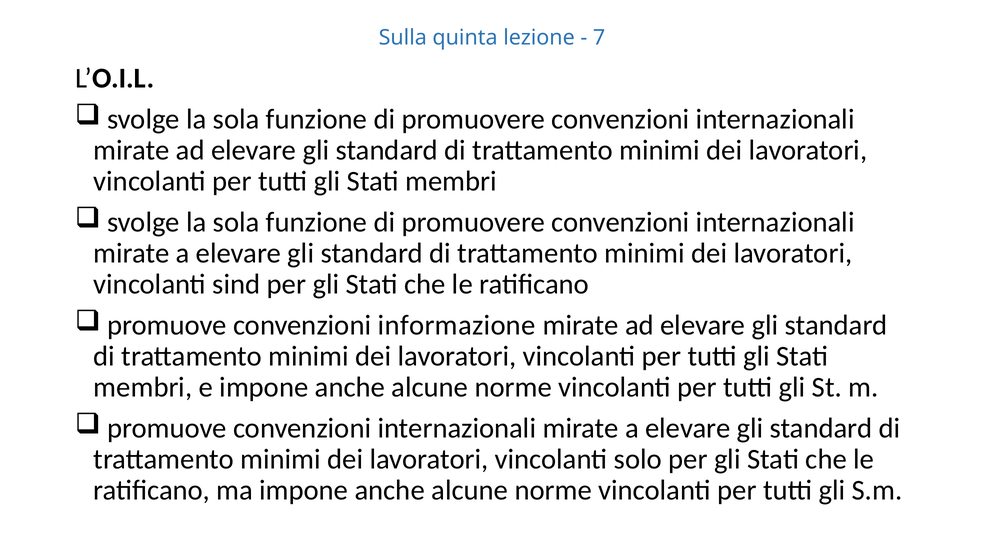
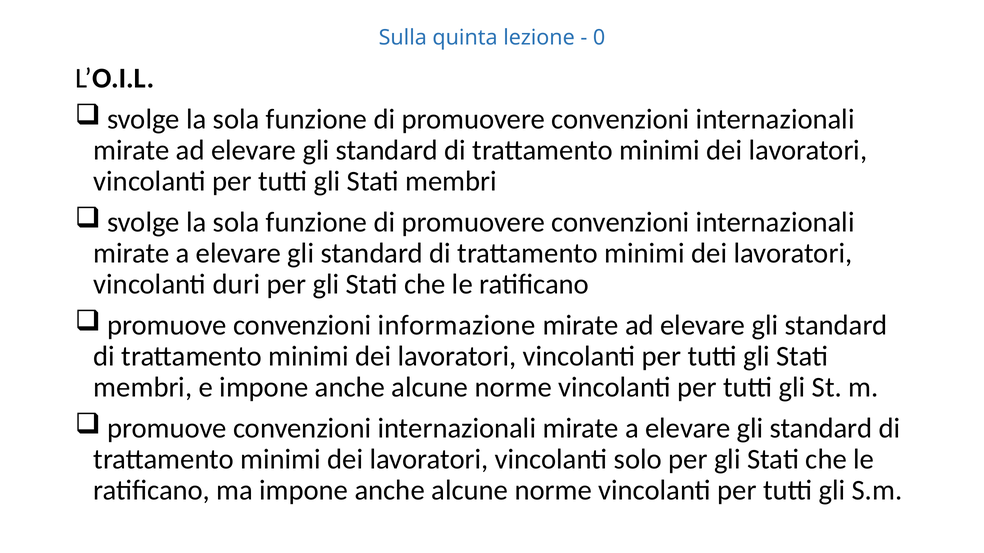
7: 7 -> 0
sind: sind -> duri
